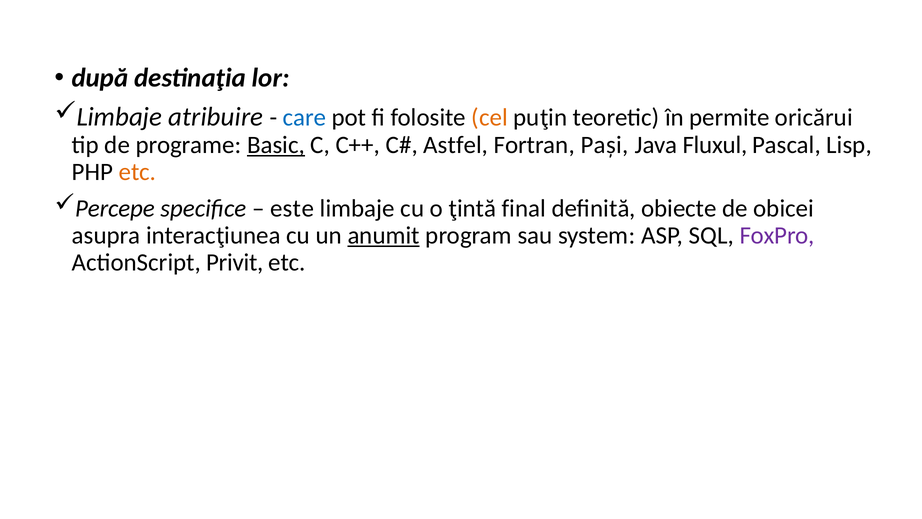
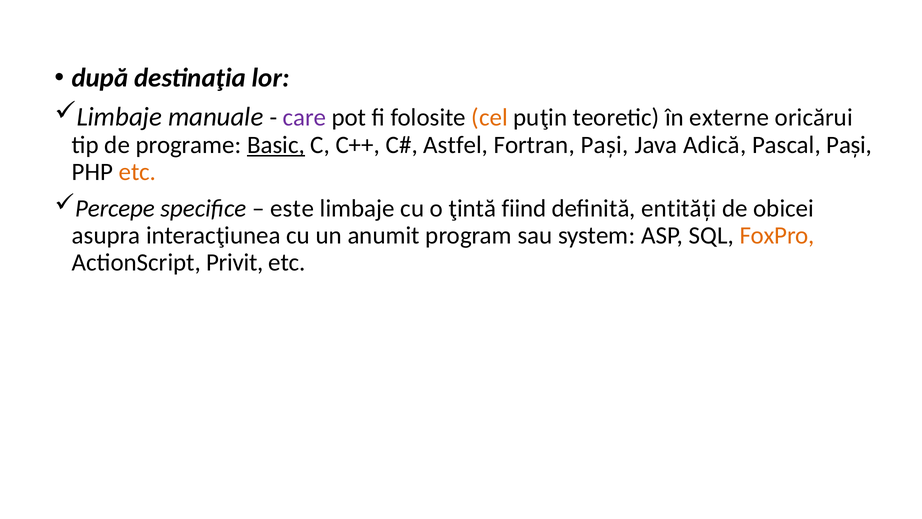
atribuire: atribuire -> manuale
care colour: blue -> purple
permite: permite -> externe
Fluxul: Fluxul -> Adică
Pascal Lisp: Lisp -> Paşi
final: final -> fiind
obiecte: obiecte -> entităţi
anumit underline: present -> none
FoxPro colour: purple -> orange
